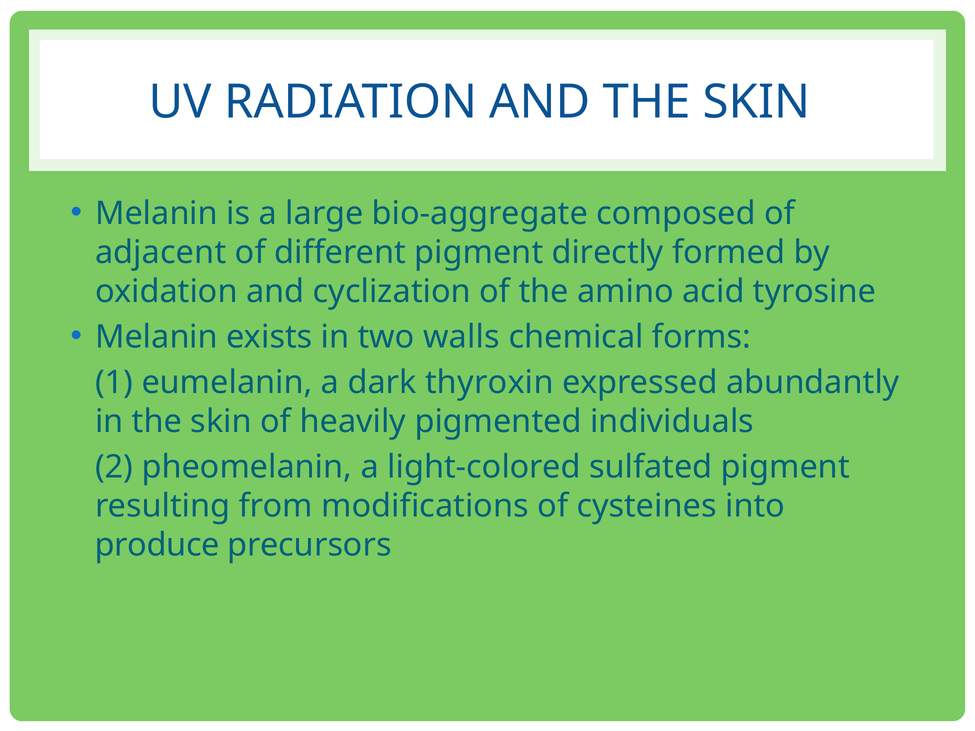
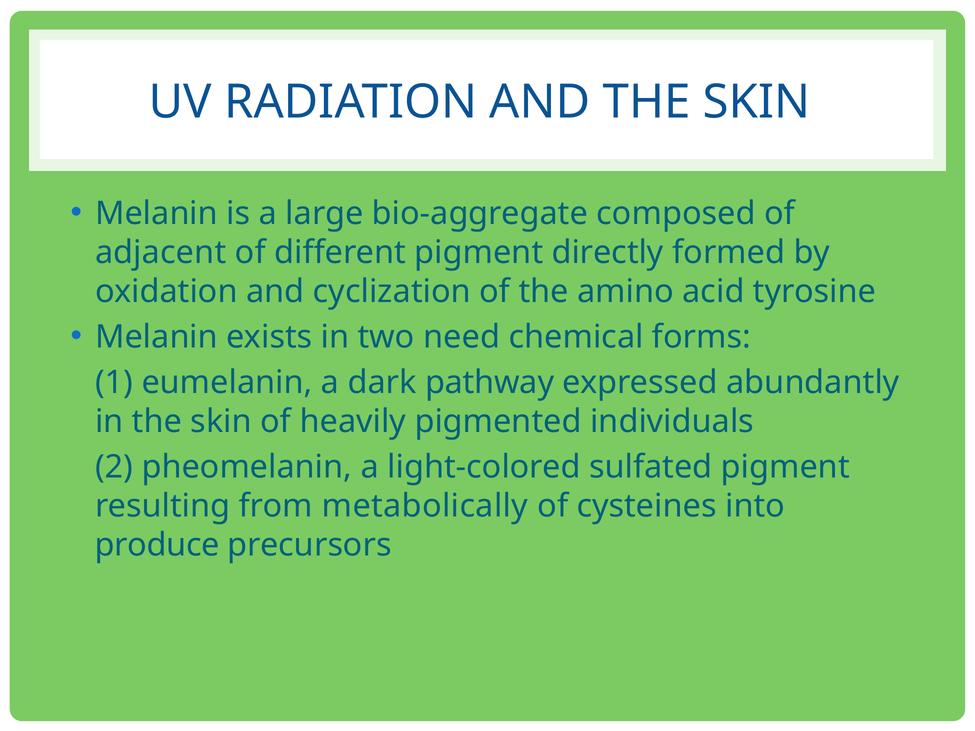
walls: walls -> need
thyroxin: thyroxin -> pathway
modifications: modifications -> metabolically
